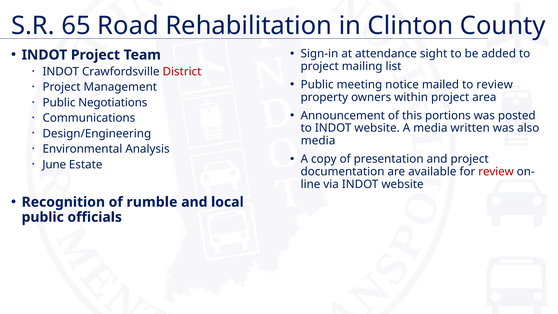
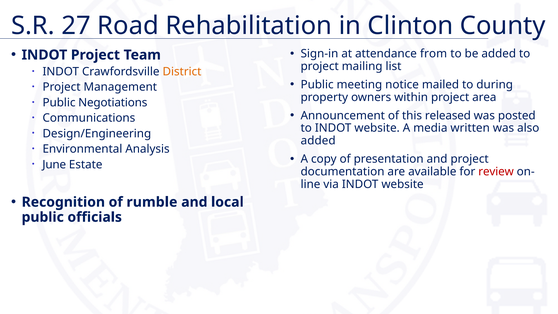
65: 65 -> 27
sight: sight -> from
District colour: red -> orange
to review: review -> during
portions: portions -> released
media at (318, 141): media -> added
